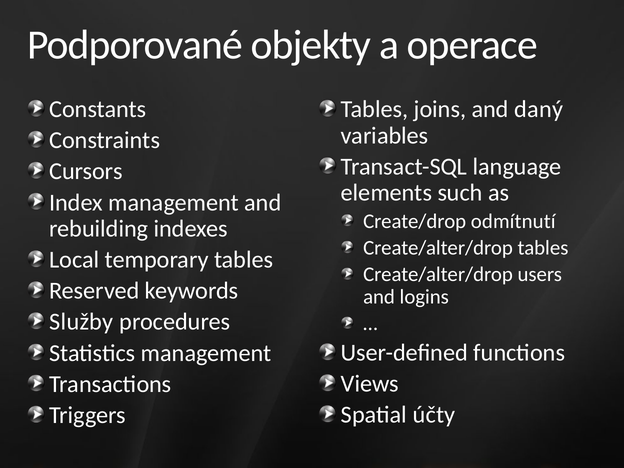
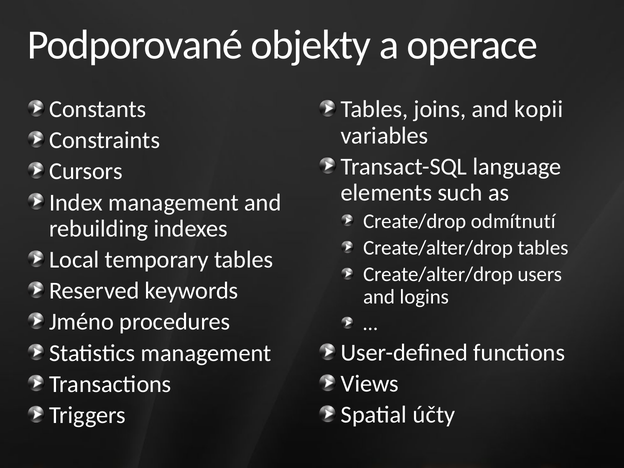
daný: daný -> kopii
Služby: Služby -> Jméno
